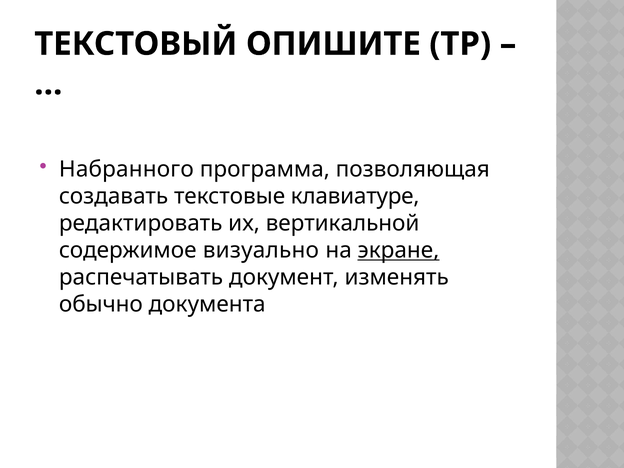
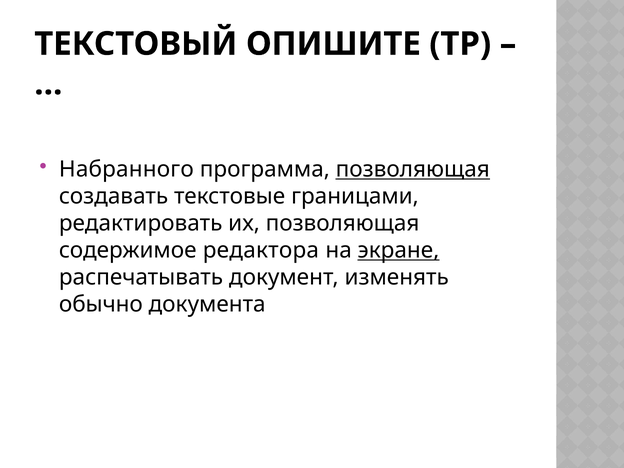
позволяющая at (413, 169) underline: none -> present
клавиатуре: клавиатуре -> границами
их вертикальной: вертикальной -> позволяющая
визуально: визуально -> редактора
